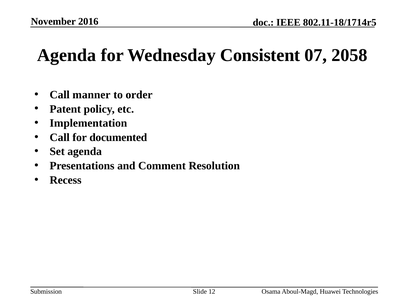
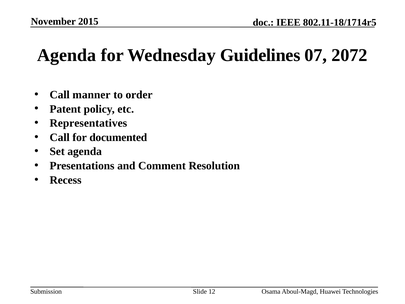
2016: 2016 -> 2015
Consistent: Consistent -> Guidelines
2058: 2058 -> 2072
Implementation: Implementation -> Representatives
